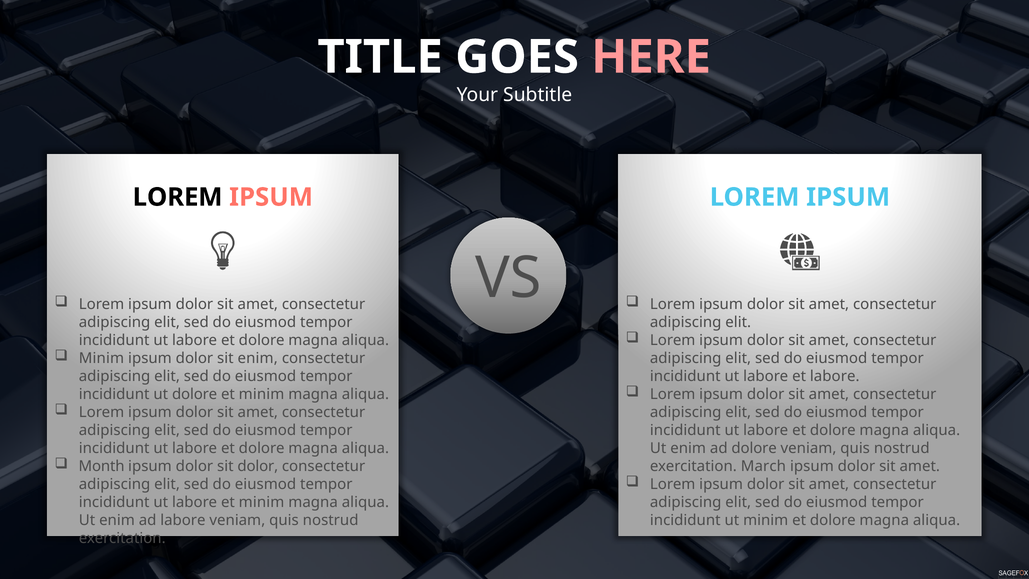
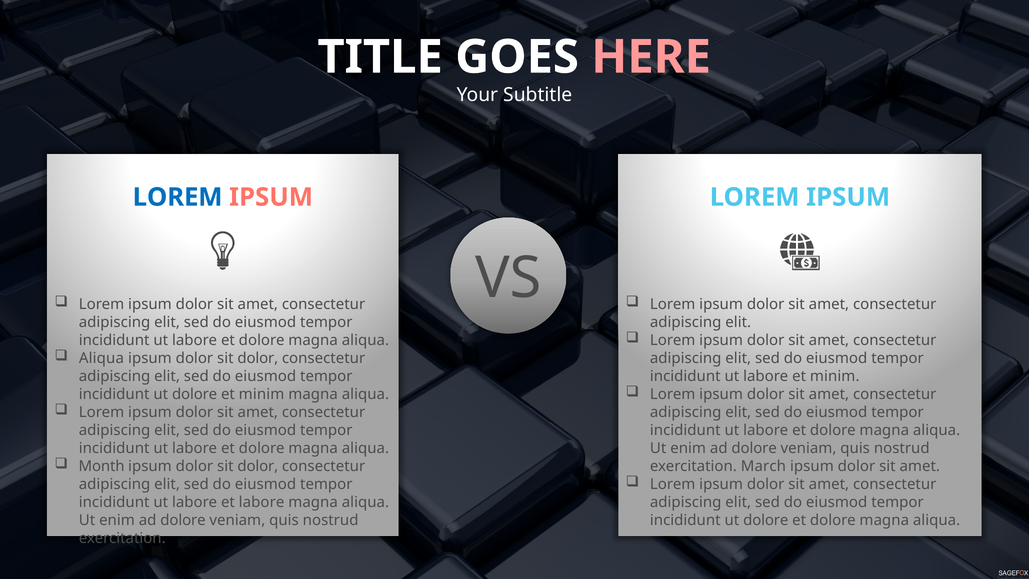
LOREM at (178, 197) colour: black -> blue
Minim at (101, 358): Minim -> Aliqua
enim at (258, 358): enim -> dolor
labore et labore: labore -> minim
labore et minim: minim -> labore
labore at (183, 520): labore -> dolore
minim at (766, 520): minim -> dolore
